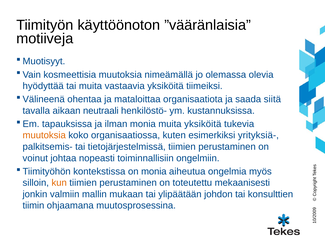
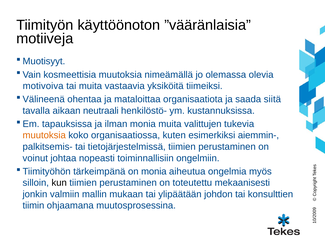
hyödyttää: hyödyttää -> motivoiva
muita yksiköitä: yksiköitä -> valittujen
yrityksiä-: yrityksiä- -> aiemmin-
kontekstissa: kontekstissa -> tärkeimpänä
kun colour: orange -> black
